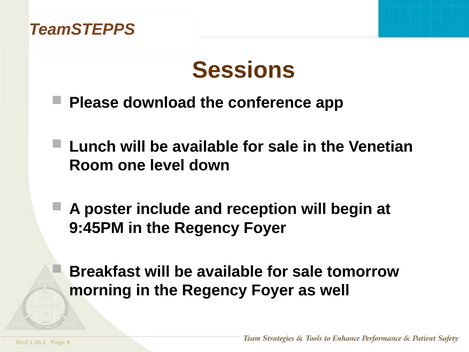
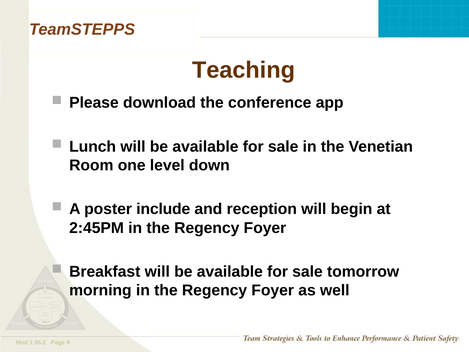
Sessions: Sessions -> Teaching
9:45PM: 9:45PM -> 2:45PM
